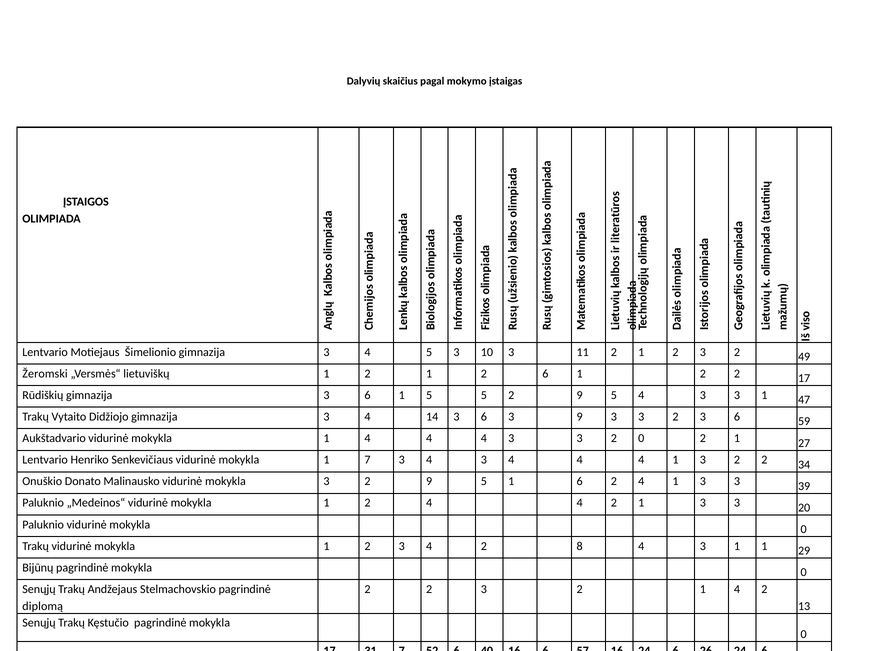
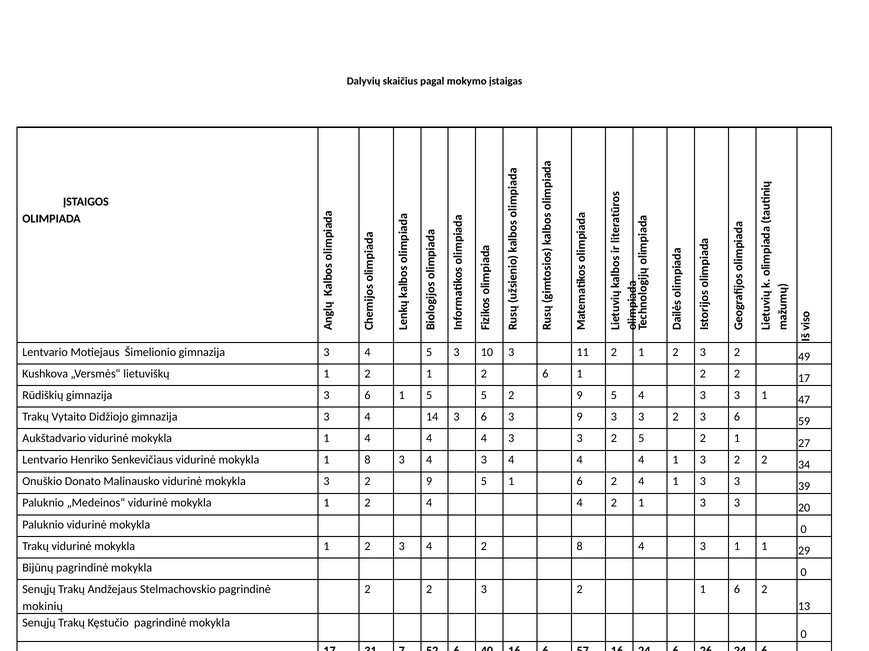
Žeromski: Žeromski -> Kushkova
2 0: 0 -> 5
1 7: 7 -> 8
2 1 4: 4 -> 6
diplomą: diplomą -> mokinių
